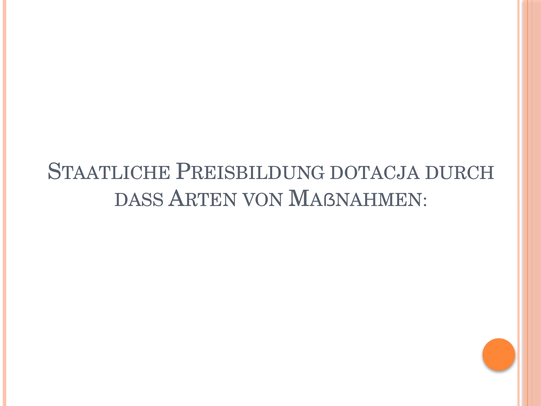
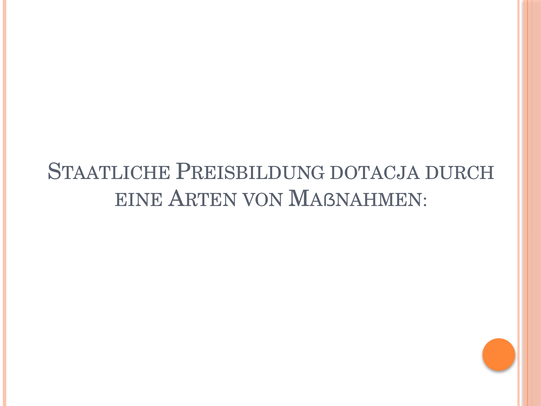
DASS: DASS -> EINE
